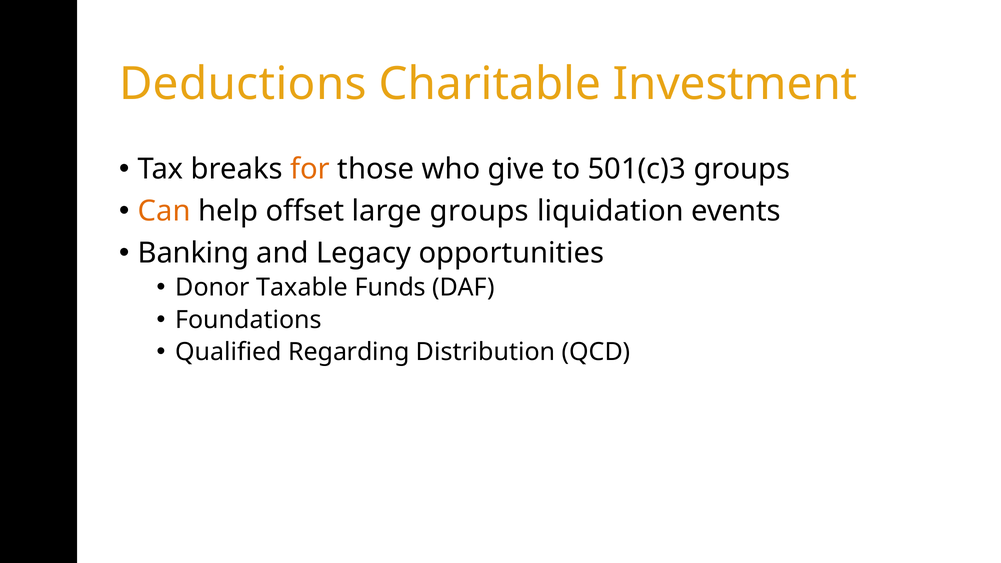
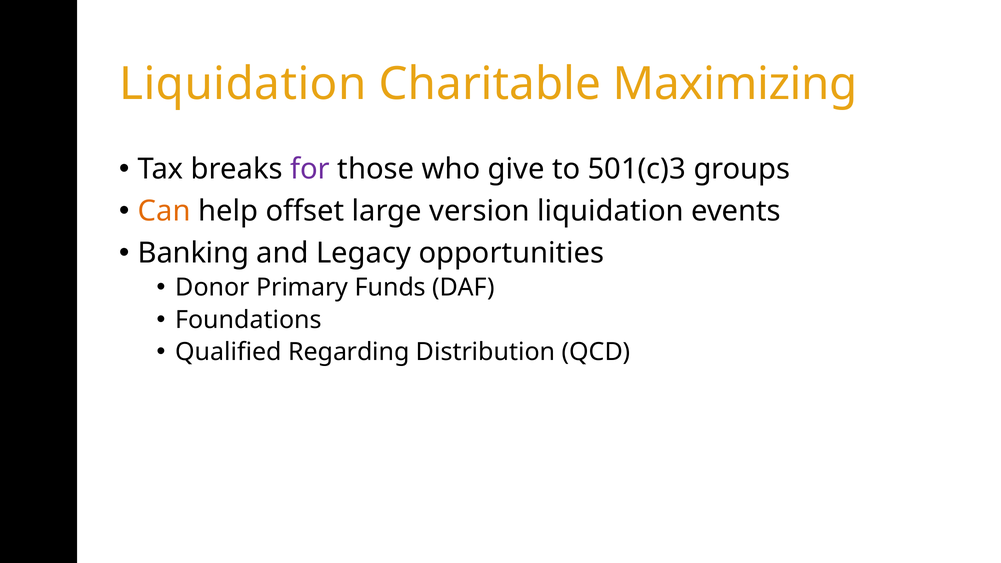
Deductions at (243, 84): Deductions -> Liquidation
Investment: Investment -> Maximizing
for colour: orange -> purple
large groups: groups -> version
Taxable: Taxable -> Primary
